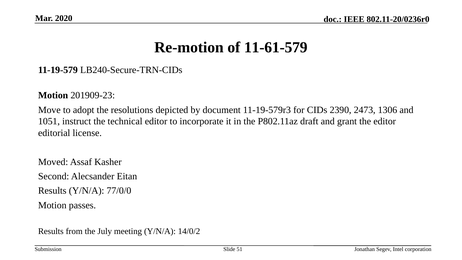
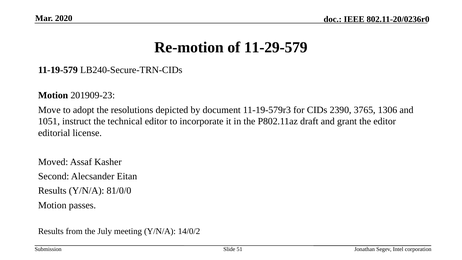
11-61-579: 11-61-579 -> 11-29-579
2473: 2473 -> 3765
77/0/0: 77/0/0 -> 81/0/0
